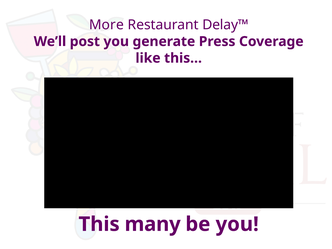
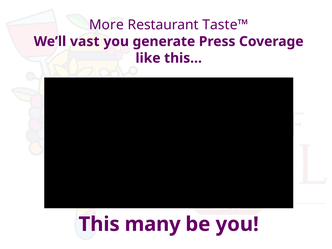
Delay™: Delay™ -> Taste™
post: post -> vast
